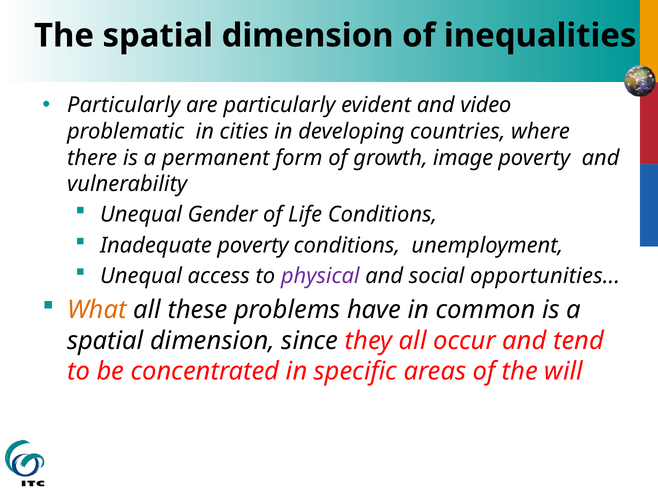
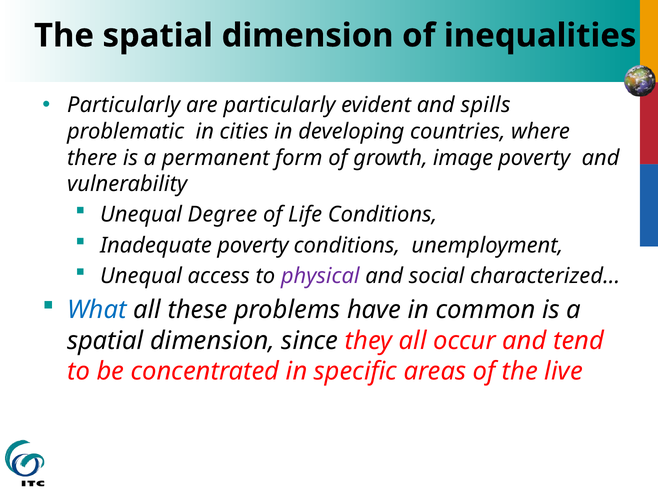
video: video -> spills
Gender: Gender -> Degree
opportunities: opportunities -> characterized
What colour: orange -> blue
will: will -> live
